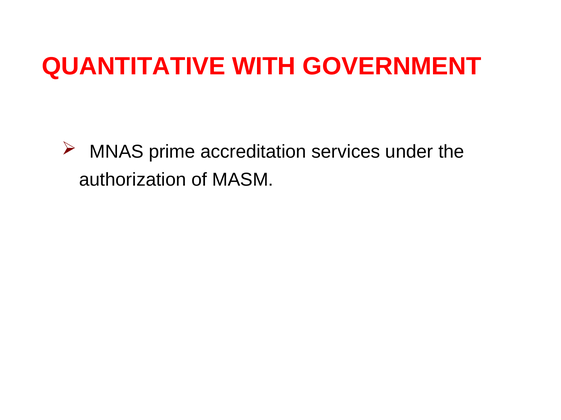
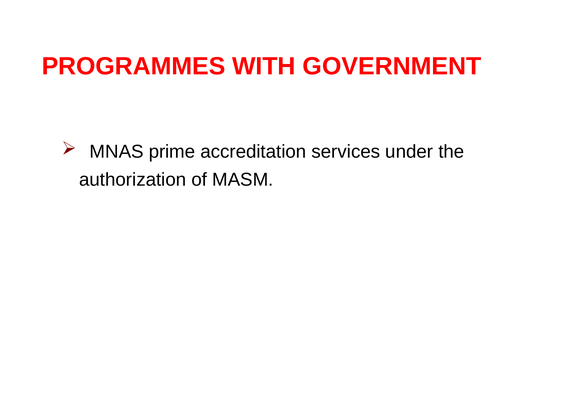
QUANTITATIVE: QUANTITATIVE -> PROGRAMMES
